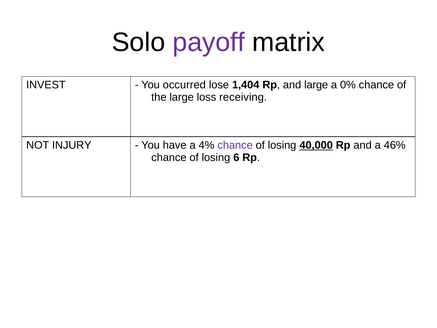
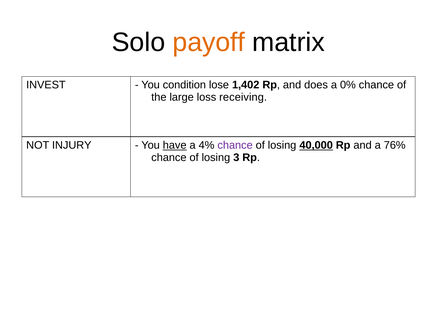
payoff colour: purple -> orange
occurred: occurred -> condition
1,404: 1,404 -> 1,402
and large: large -> does
have underline: none -> present
46%: 46% -> 76%
6: 6 -> 3
